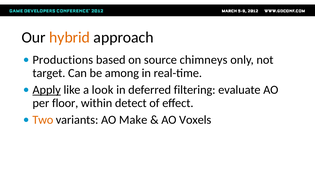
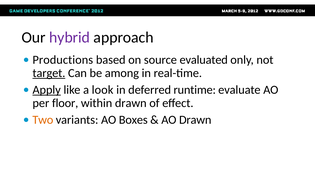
hybrid colour: orange -> purple
chimneys: chimneys -> evaluated
target underline: none -> present
filtering: filtering -> runtime
within detect: detect -> drawn
Make: Make -> Boxes
AO Voxels: Voxels -> Drawn
